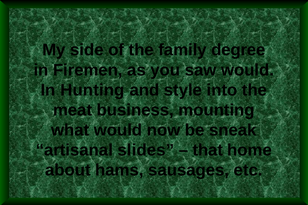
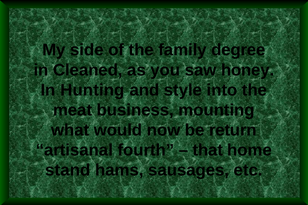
Firemen: Firemen -> Cleaned
saw would: would -> honey
sneak: sneak -> return
slides: slides -> fourth
about: about -> stand
